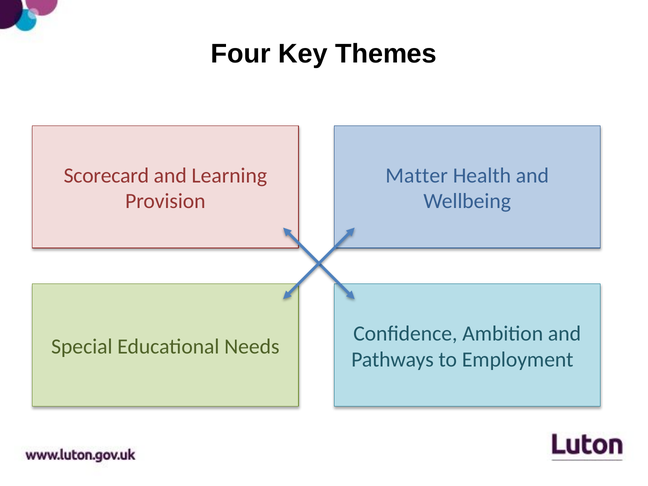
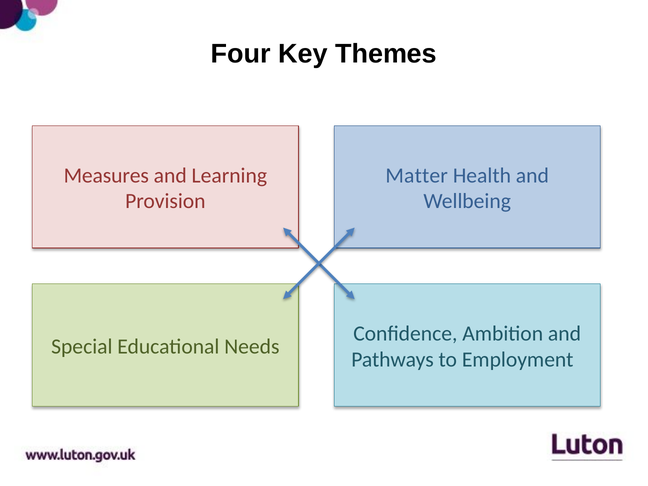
Scorecard: Scorecard -> Measures
